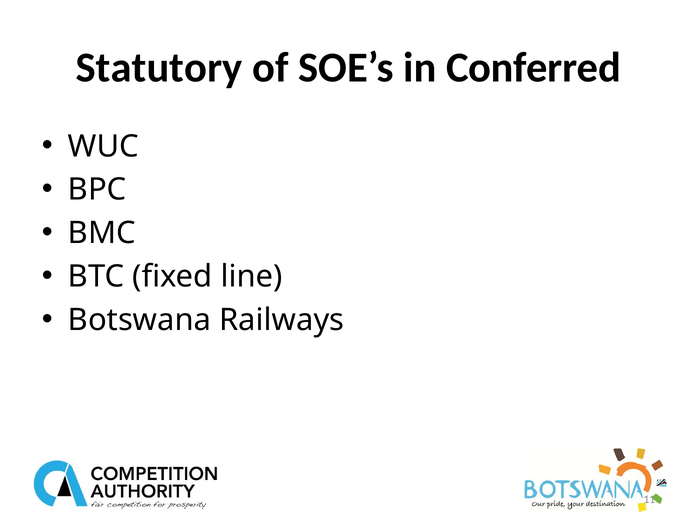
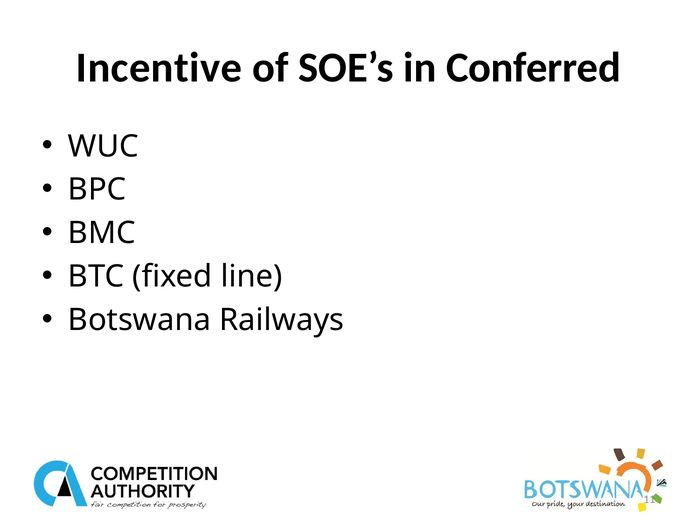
Statutory: Statutory -> Incentive
